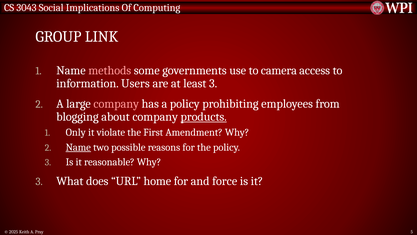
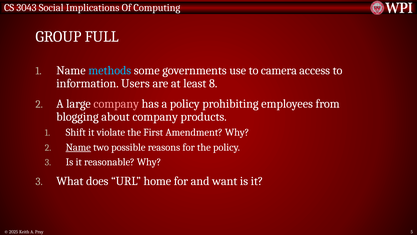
LINK: LINK -> FULL
methods colour: pink -> light blue
least 3: 3 -> 8
products underline: present -> none
Only: Only -> Shift
force: force -> want
